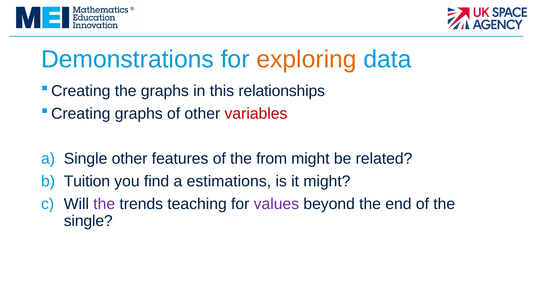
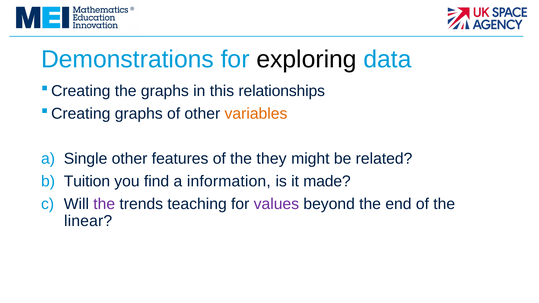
exploring colour: orange -> black
variables colour: red -> orange
from: from -> they
estimations: estimations -> information
it might: might -> made
single at (88, 221): single -> linear
